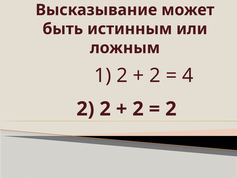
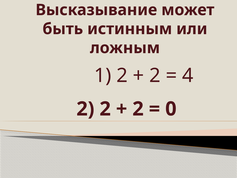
2 at (171, 109): 2 -> 0
